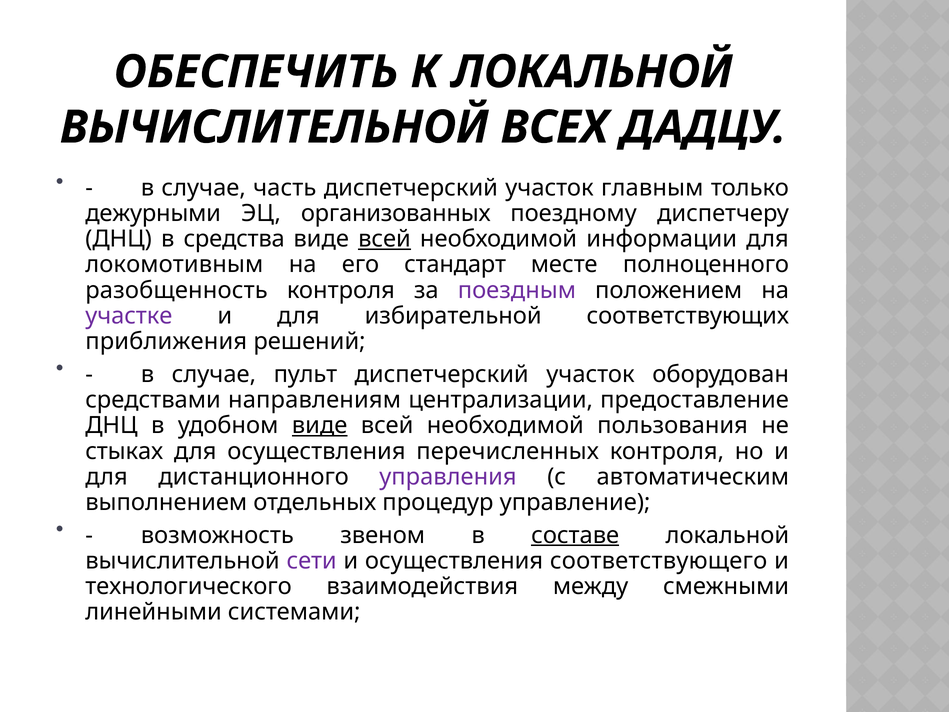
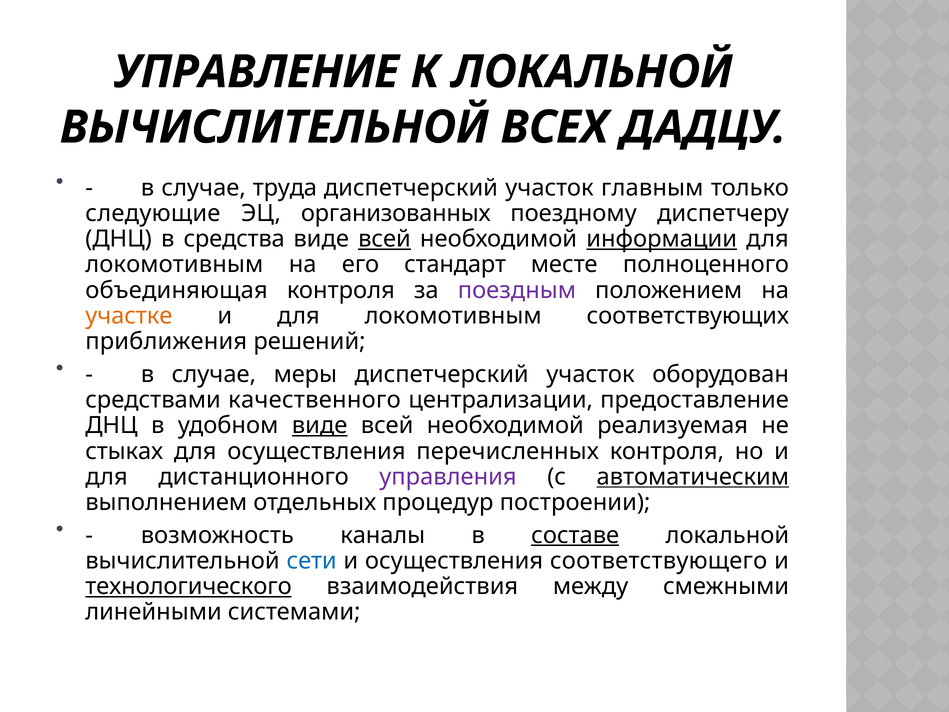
ОБЕСПЕЧИТЬ: ОБЕСПЕЧИТЬ -> УПРАВЛЕНИЕ
часть: часть -> труда
дежурными: дежурными -> следующие
информации underline: none -> present
разобщенность: разобщенность -> объединяющая
участке colour: purple -> orange
и для избирательной: избирательной -> локомотивным
пульт: пульт -> меры
направлениям: направлениям -> качественного
пользования: пользования -> реализуемая
автоматическим underline: none -> present
управление: управление -> построении
звеном: звеном -> каналы
сети colour: purple -> blue
технологического underline: none -> present
